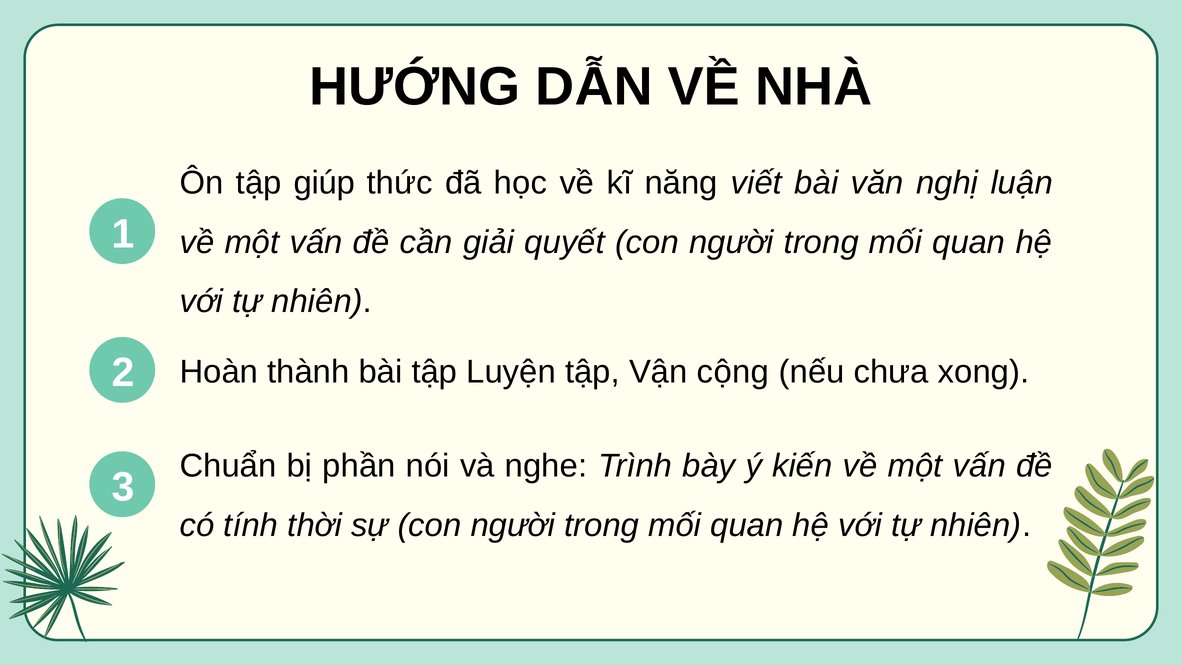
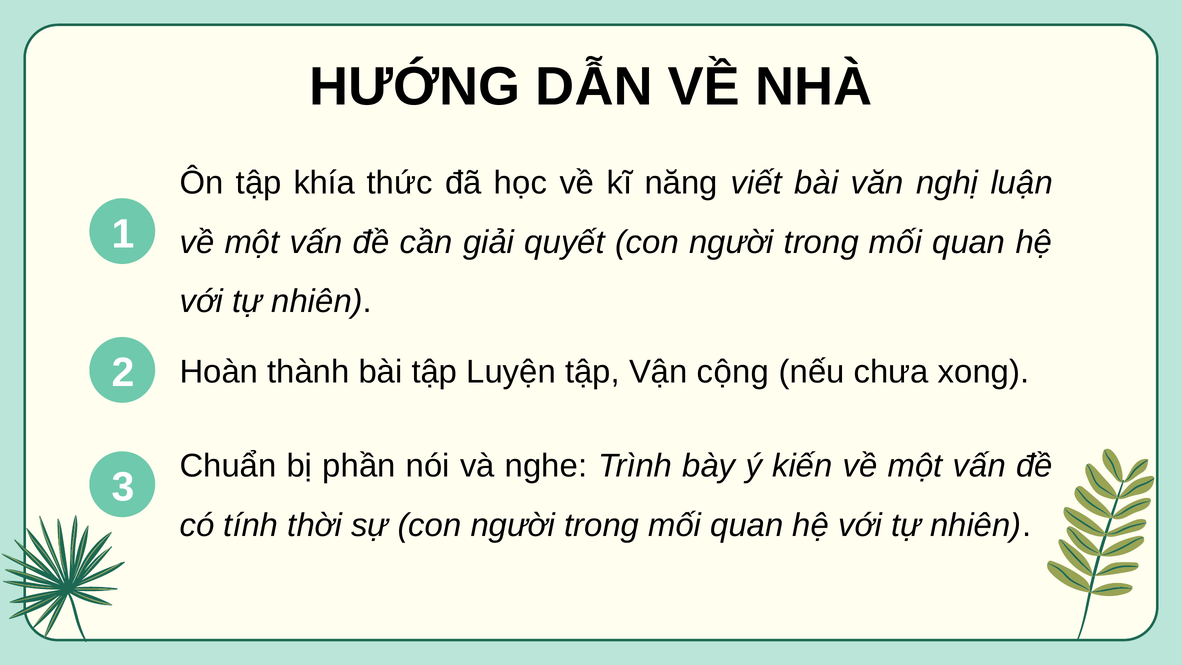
giúp: giúp -> khía
